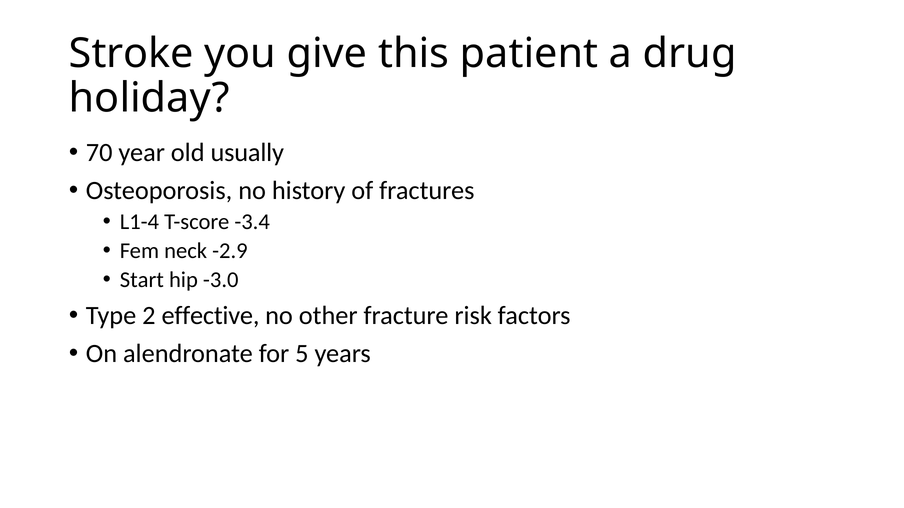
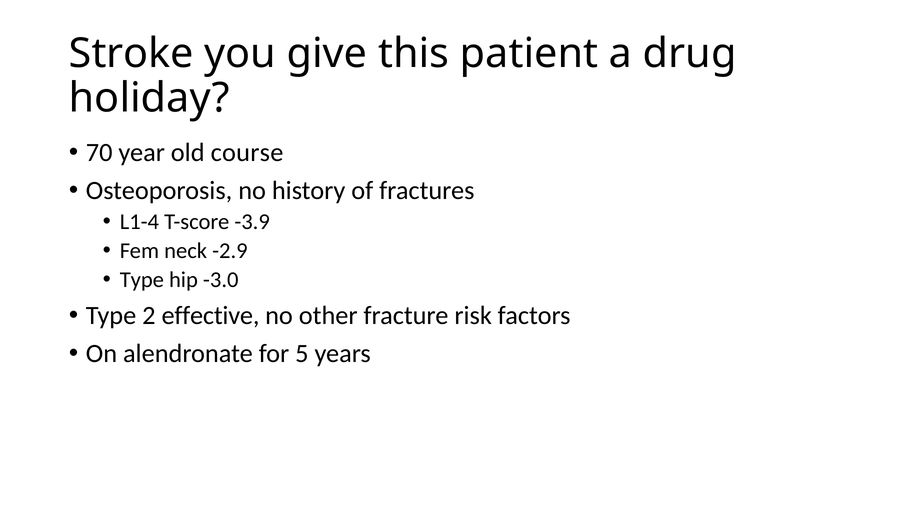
usually: usually -> course
-3.4: -3.4 -> -3.9
Start at (142, 280): Start -> Type
